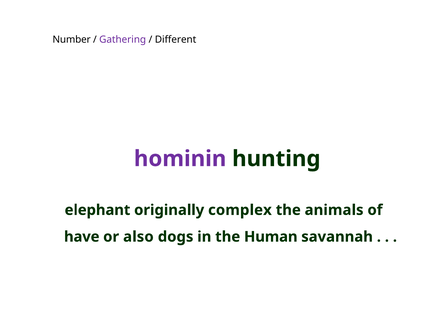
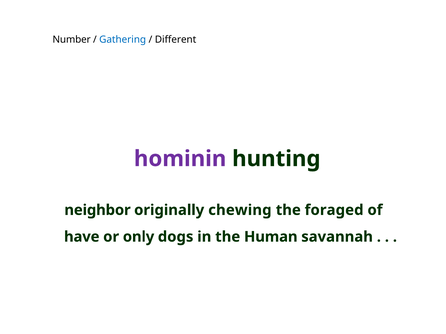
Gathering colour: purple -> blue
elephant: elephant -> neighbor
complex: complex -> chewing
animals: animals -> foraged
also: also -> only
